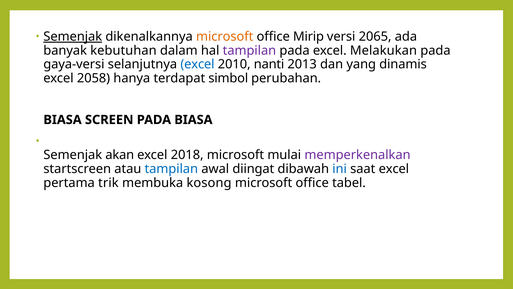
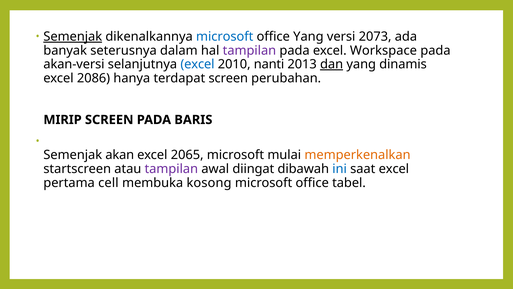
microsoft at (225, 37) colour: orange -> blue
office Mirip: Mirip -> Yang
2065: 2065 -> 2073
kebutuhan: kebutuhan -> seterusnya
Melakukan: Melakukan -> Workspace
gaya-versi: gaya-versi -> akan-versi
dan underline: none -> present
2058: 2058 -> 2086
terdapat simbol: simbol -> screen
BIASA at (63, 120): BIASA -> MIRIP
PADA BIASA: BIASA -> BARIS
2018: 2018 -> 2065
memperkenalkan colour: purple -> orange
tampilan at (171, 169) colour: blue -> purple
trik: trik -> cell
